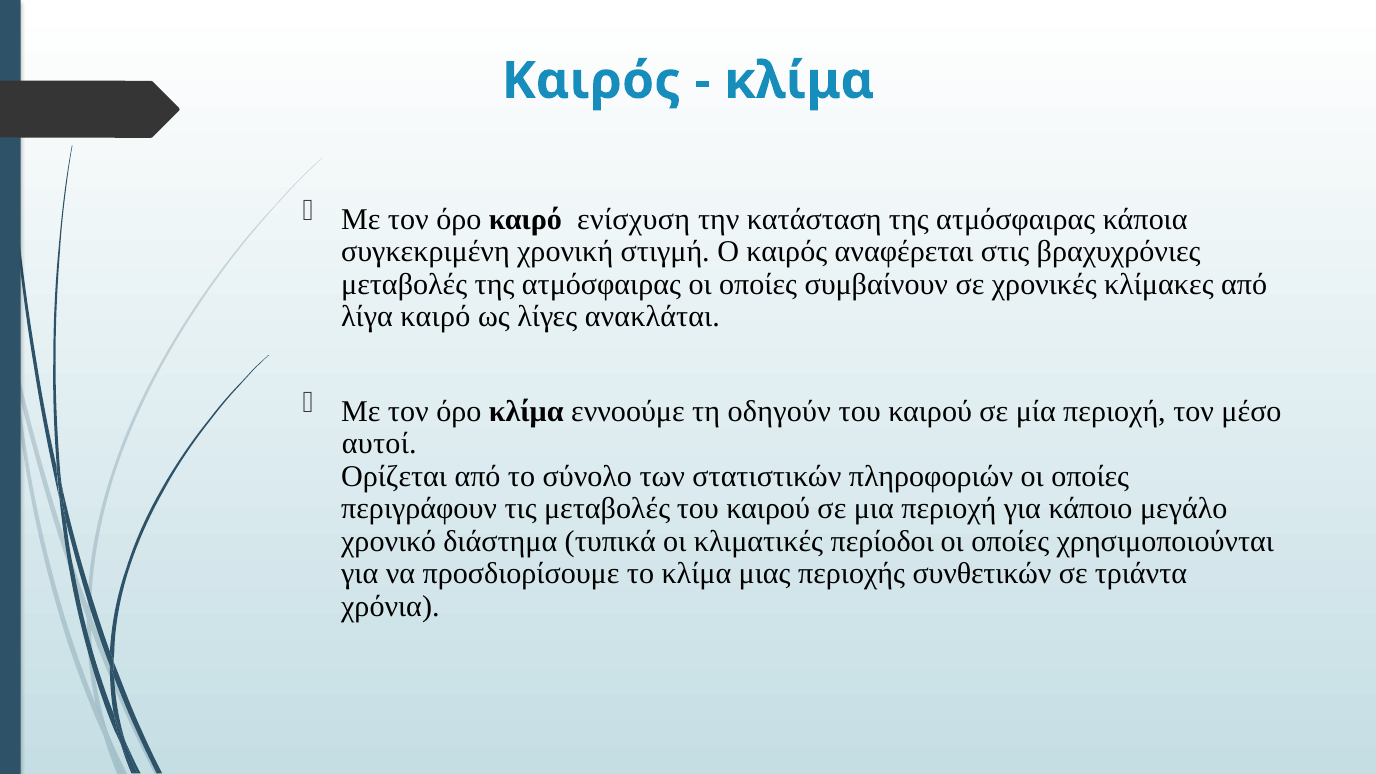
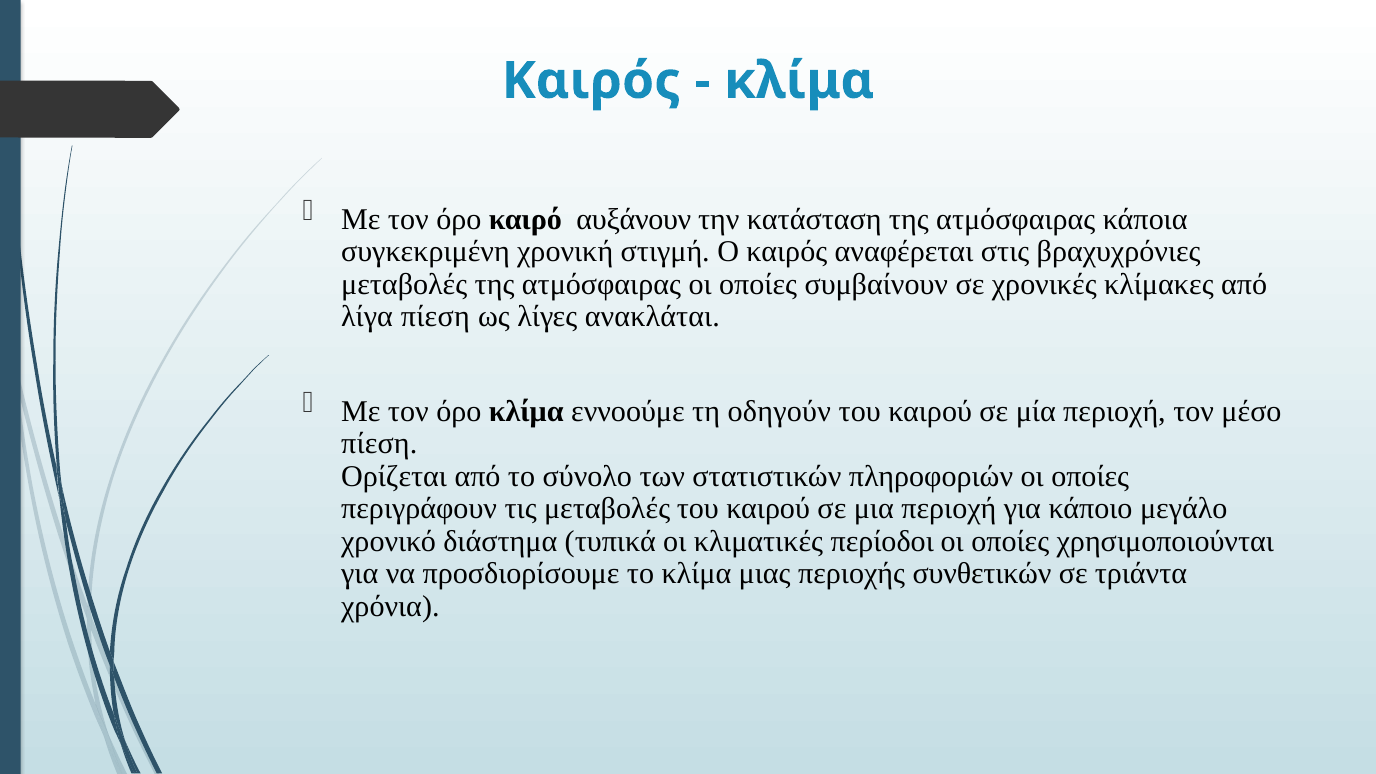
ενίσχυση: ενίσχυση -> αυξάνουν
λίγα καιρό: καιρό -> πίεση
αυτοί at (379, 444): αυτοί -> πίεση
